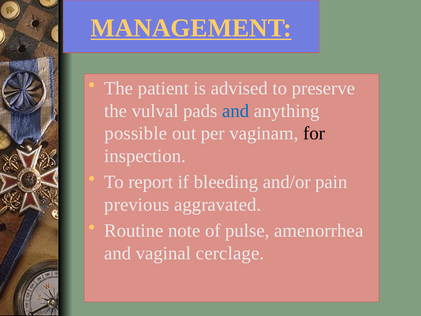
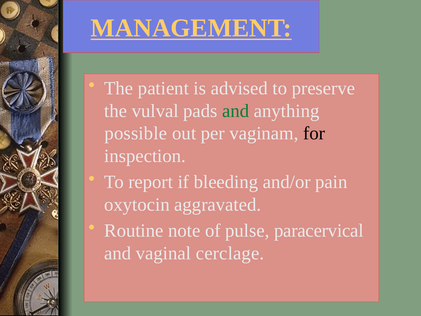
and at (236, 111) colour: blue -> green
previous: previous -> oxytocin
amenorrhea: amenorrhea -> paracervical
